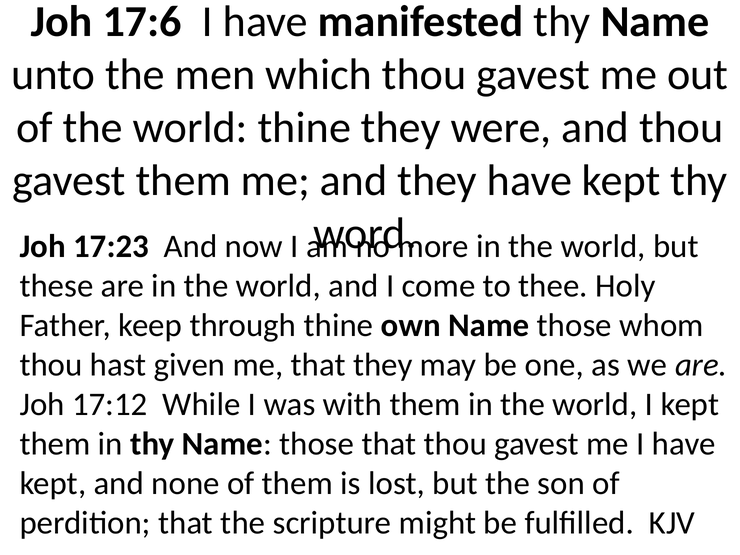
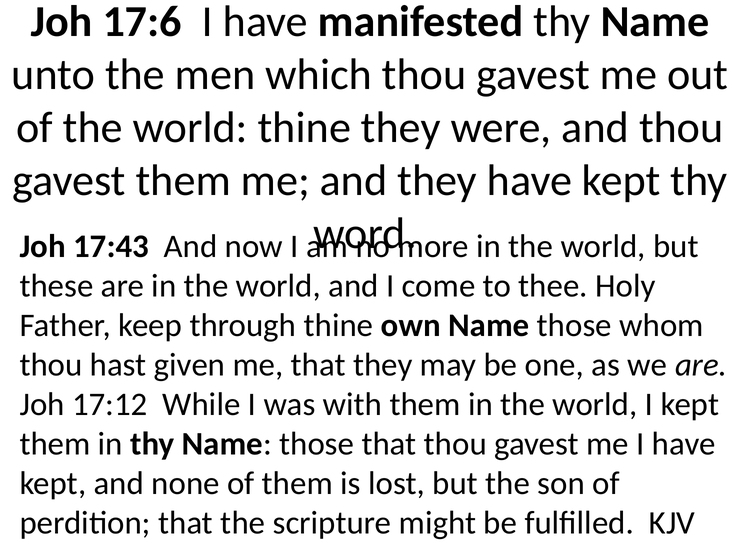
17:23: 17:23 -> 17:43
